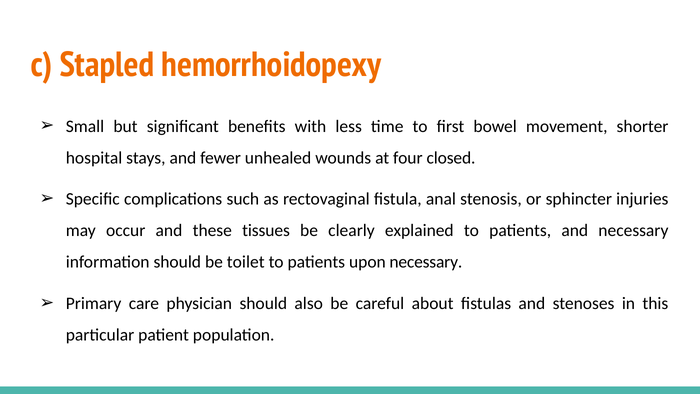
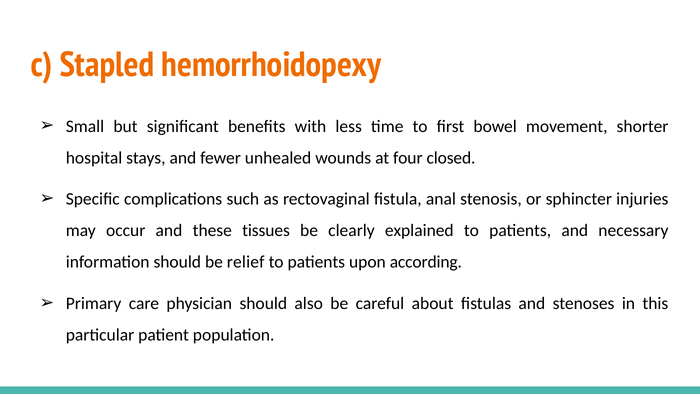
toilet: toilet -> relief
upon necessary: necessary -> according
